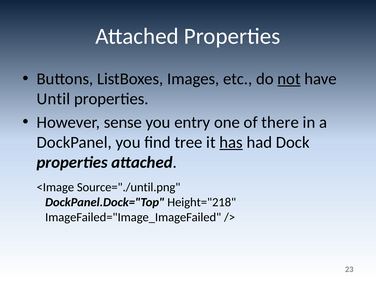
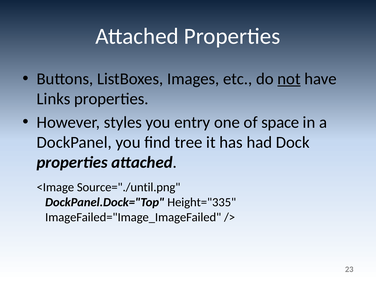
Until: Until -> Links
sense: sense -> styles
there: there -> space
has underline: present -> none
Height="218: Height="218 -> Height="335
